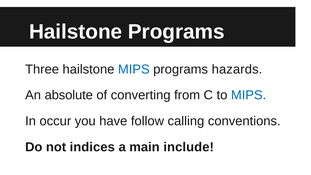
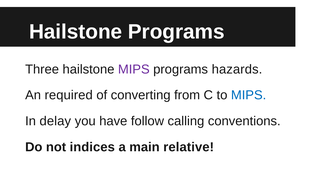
MIPS at (134, 69) colour: blue -> purple
absolute: absolute -> required
occur: occur -> delay
include: include -> relative
